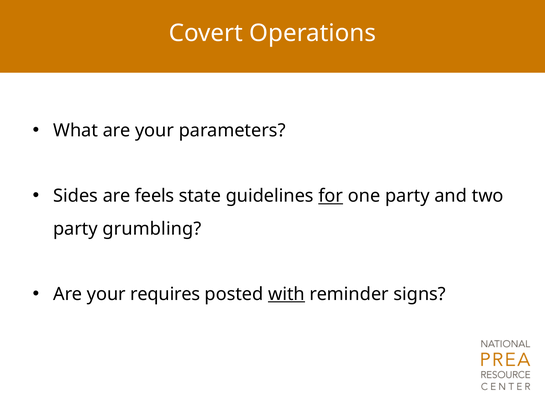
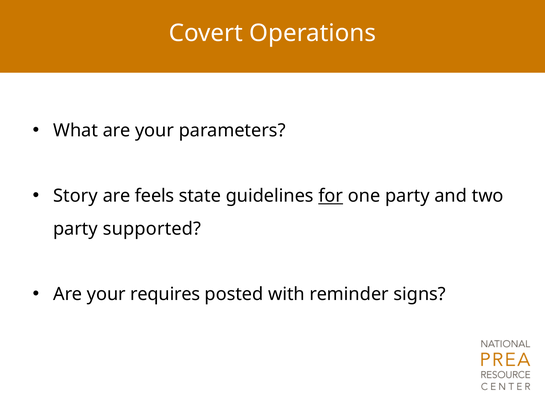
Sides: Sides -> Story
grumbling: grumbling -> supported
with underline: present -> none
